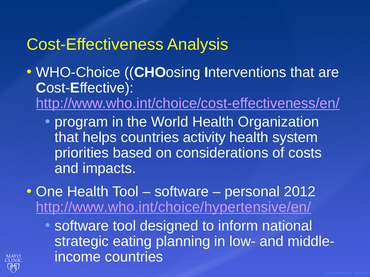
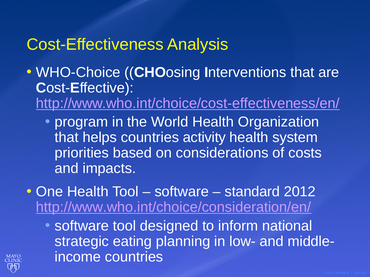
personal: personal -> standard
http://www.who.int/choice/hypertensive/en/: http://www.who.int/choice/hypertensive/en/ -> http://www.who.int/choice/consideration/en/
